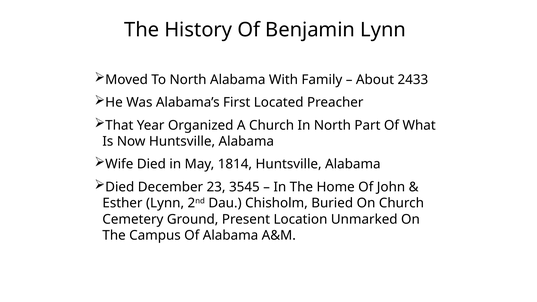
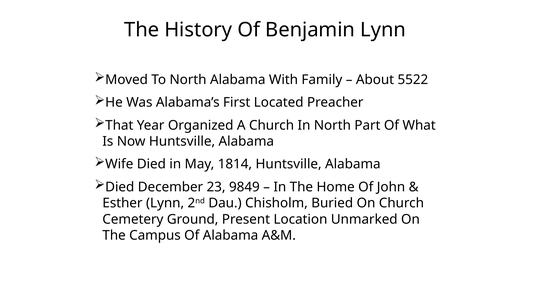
2433: 2433 -> 5522
3545: 3545 -> 9849
